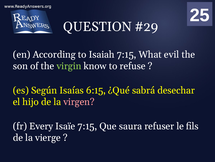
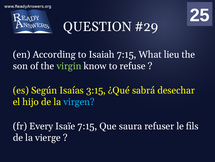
evil: evil -> lieu
6:15: 6:15 -> 3:15
virgen colour: pink -> light blue
